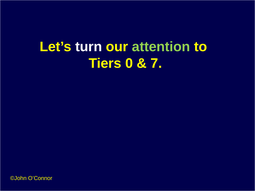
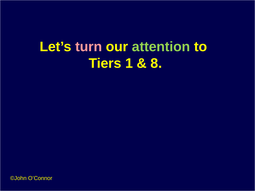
turn colour: white -> pink
0: 0 -> 1
7: 7 -> 8
